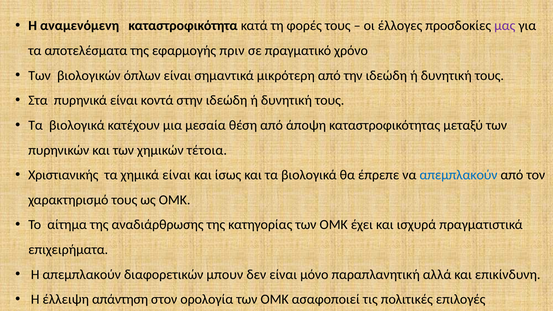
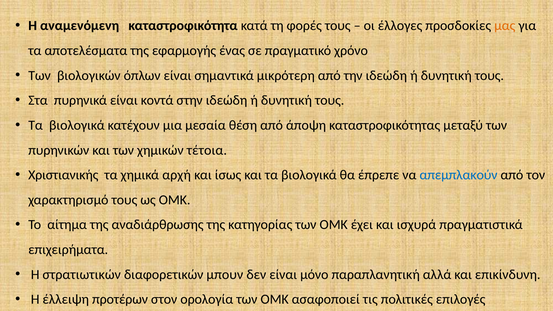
μας colour: purple -> orange
πριν: πριν -> ένας
χημικά είναι: είναι -> αρχή
Η απεμπλακούν: απεμπλακούν -> στρατιωτικών
απάντηση: απάντηση -> προτέρων
